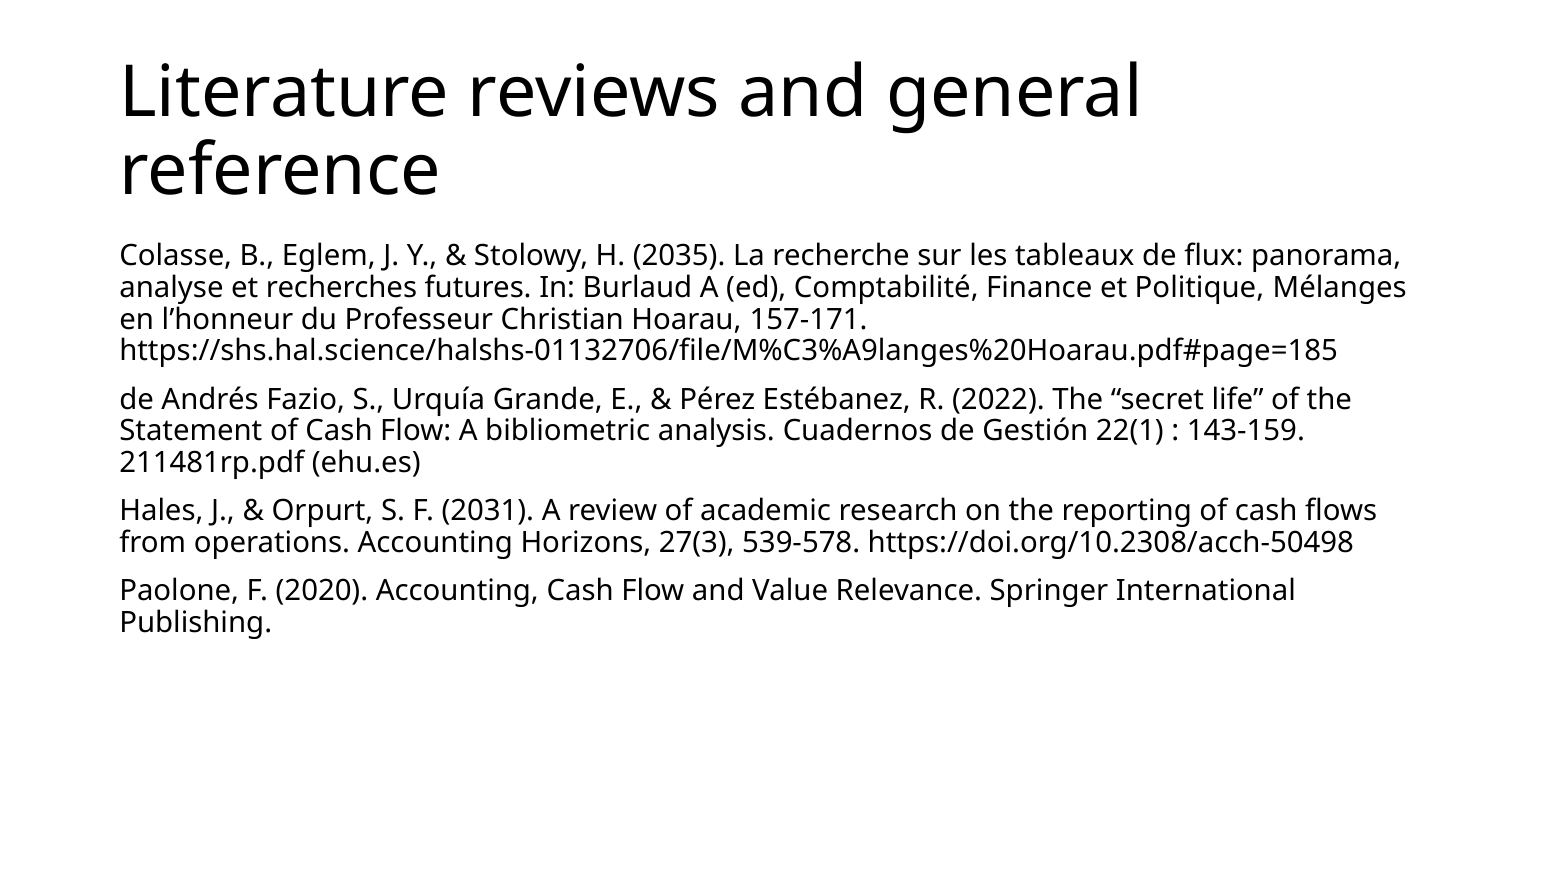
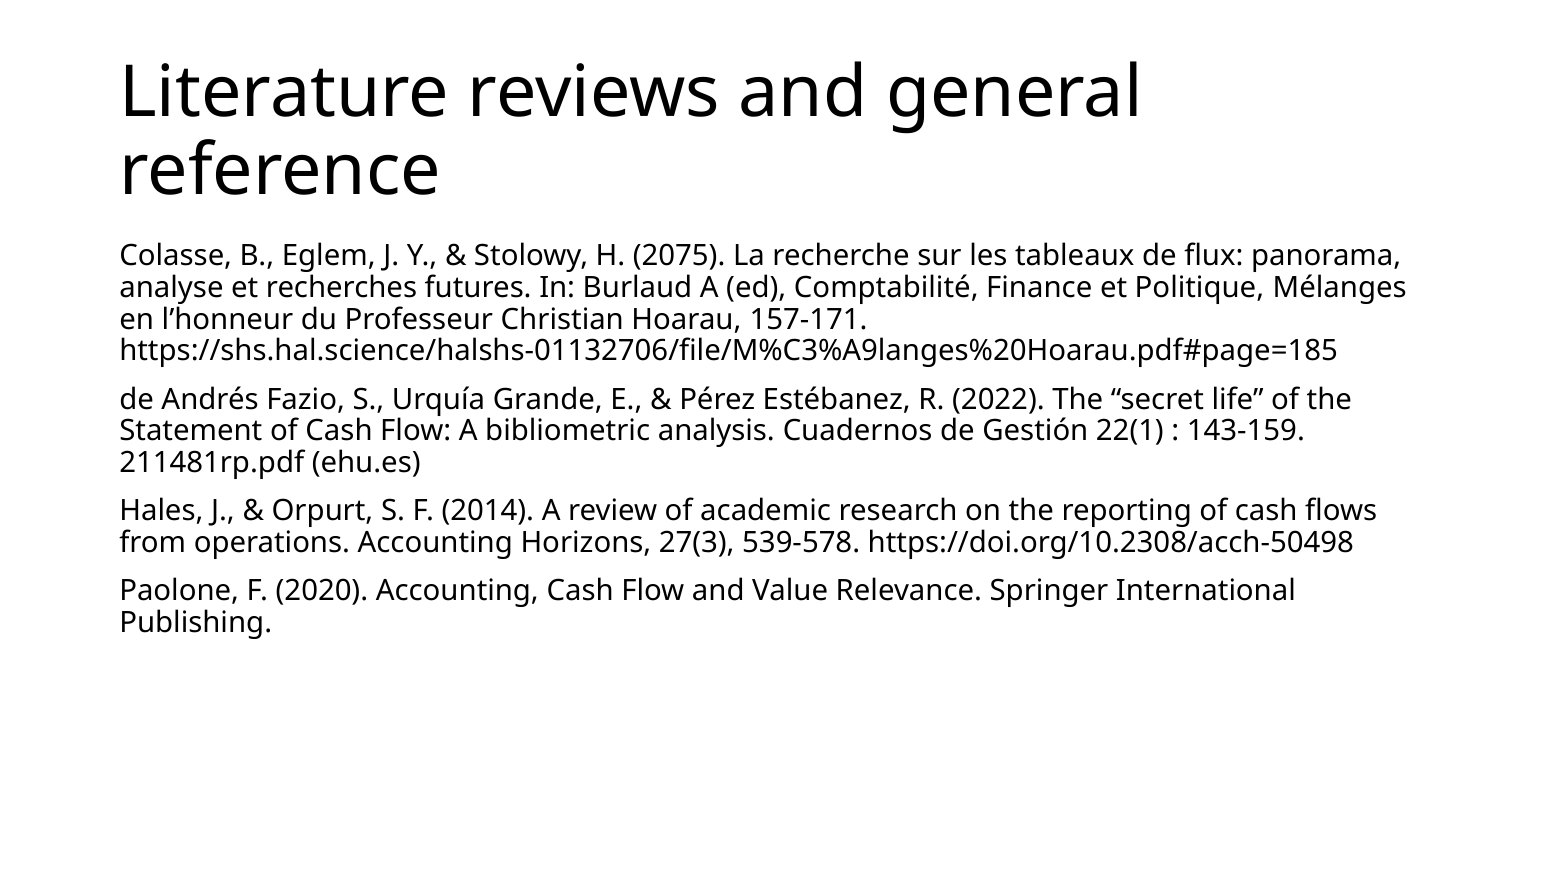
2035: 2035 -> 2075
2031: 2031 -> 2014
